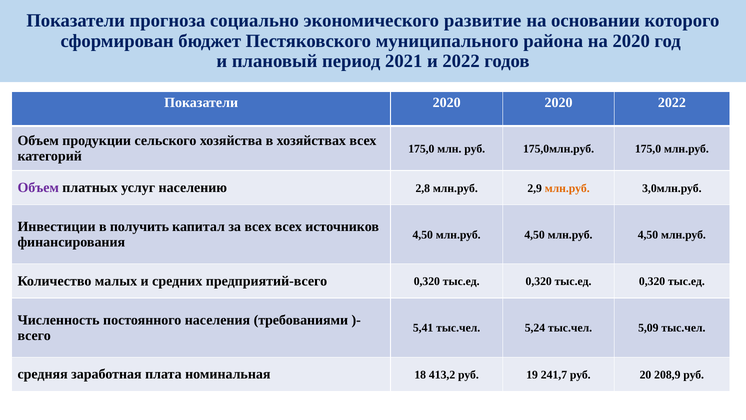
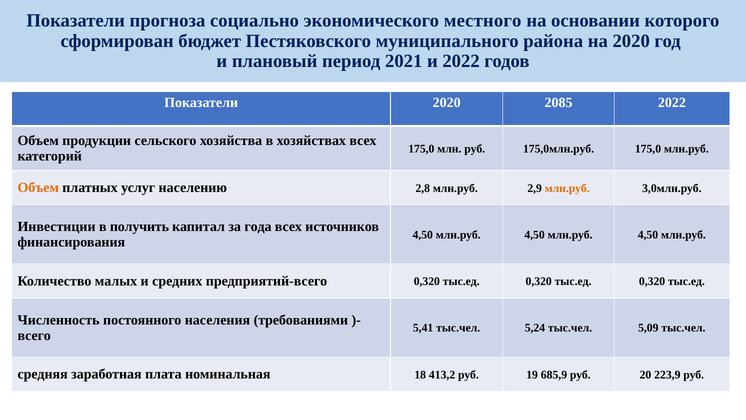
развитие: развитие -> местного
2020 2020: 2020 -> 2085
Объем at (38, 188) colour: purple -> orange
за всех: всех -> года
241,7: 241,7 -> 685,9
208,9: 208,9 -> 223,9
